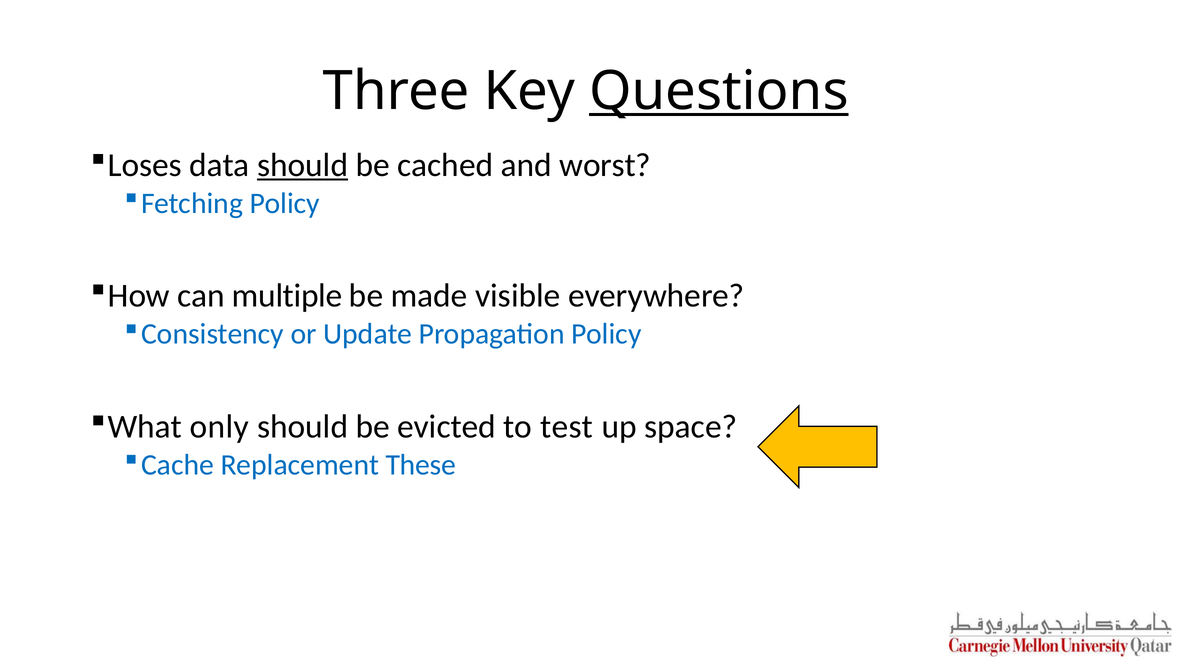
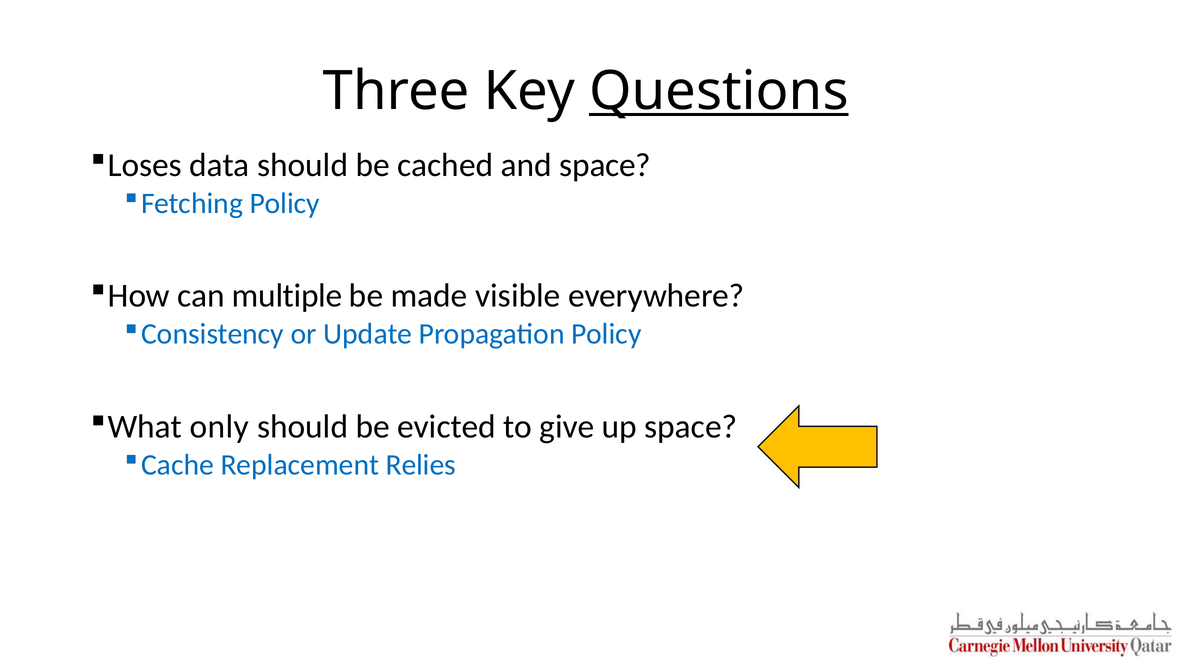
should at (303, 165) underline: present -> none
and worst: worst -> space
test: test -> give
These: These -> Relies
